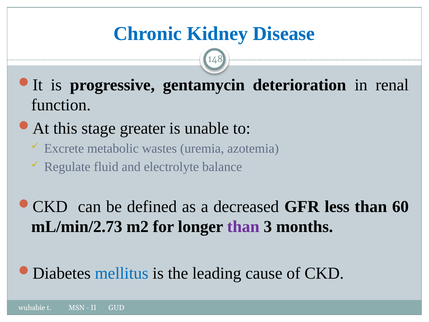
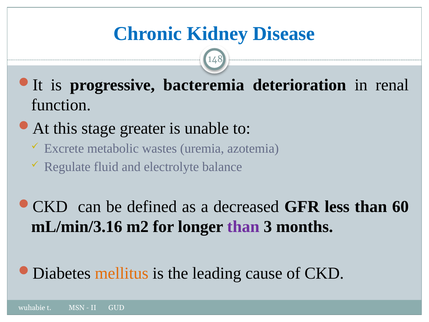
gentamycin: gentamycin -> bacteremia
mL/min/2.73: mL/min/2.73 -> mL/min/3.16
mellitus colour: blue -> orange
